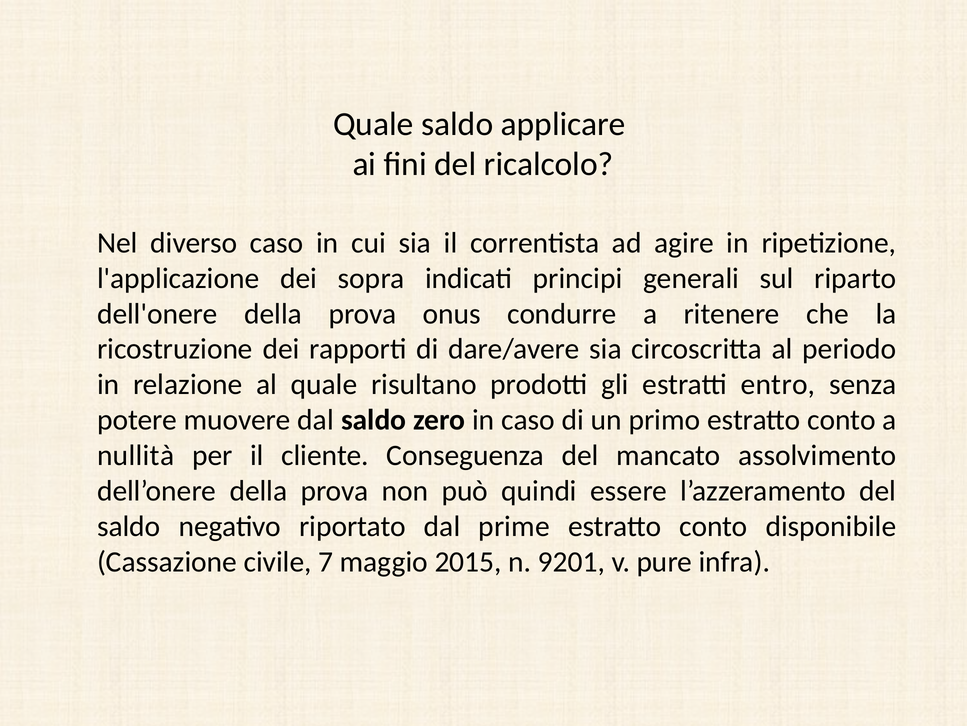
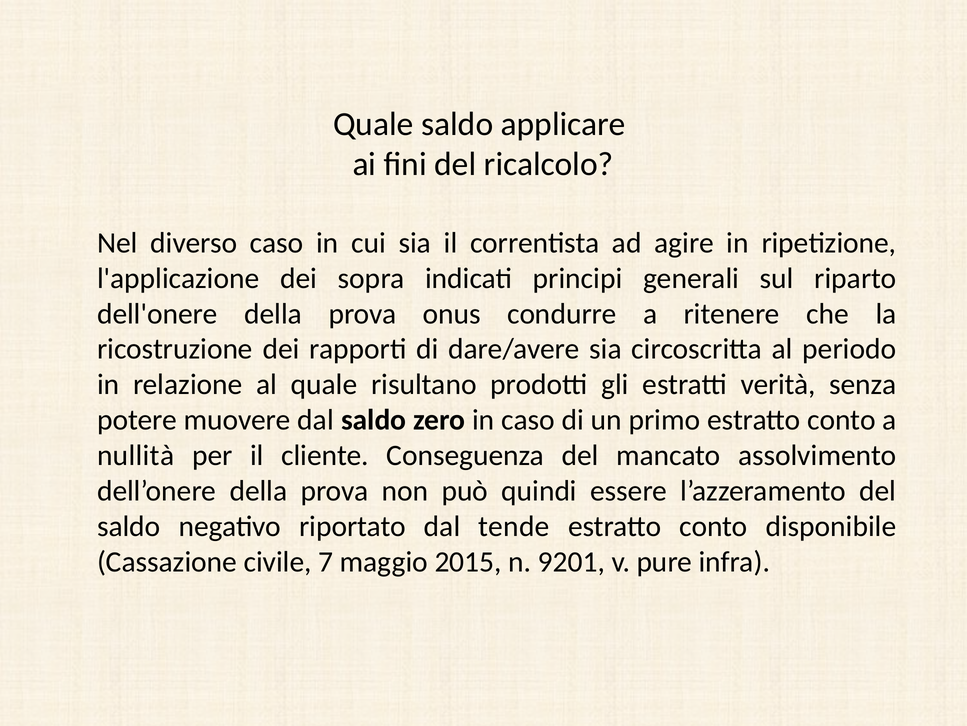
entro: entro -> verità
prime: prime -> tende
